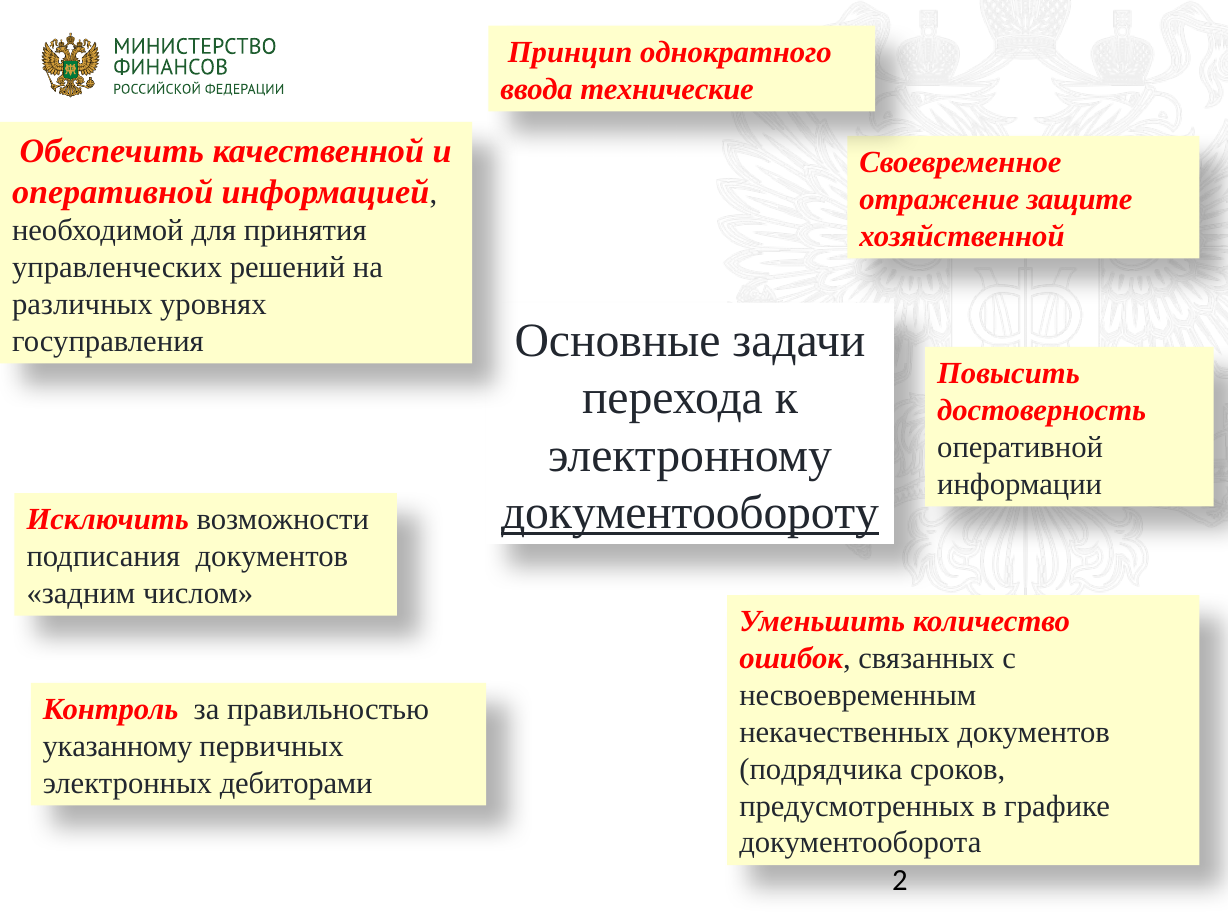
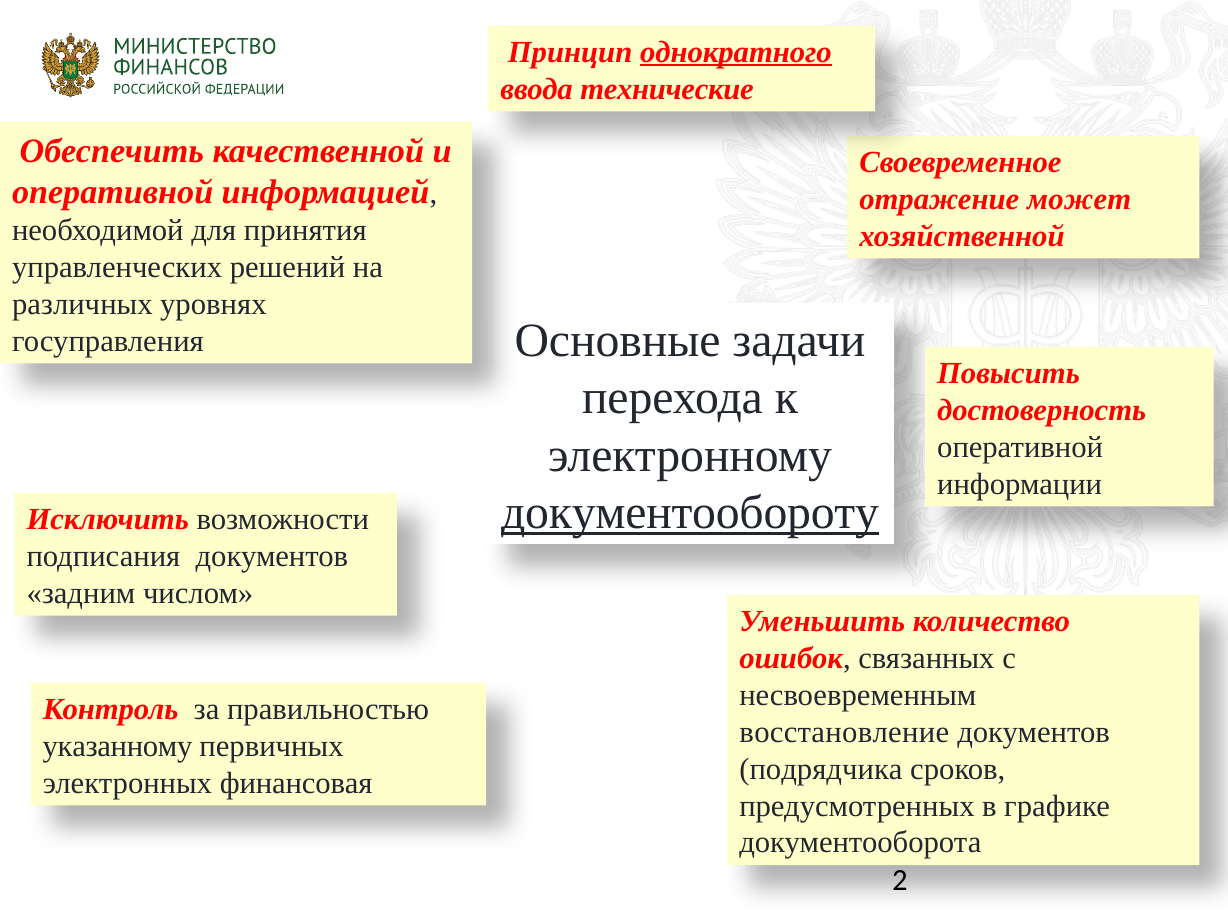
однократного underline: none -> present
защите: защите -> может
некачественных: некачественных -> восстановление
дебиторами: дебиторами -> финансовая
